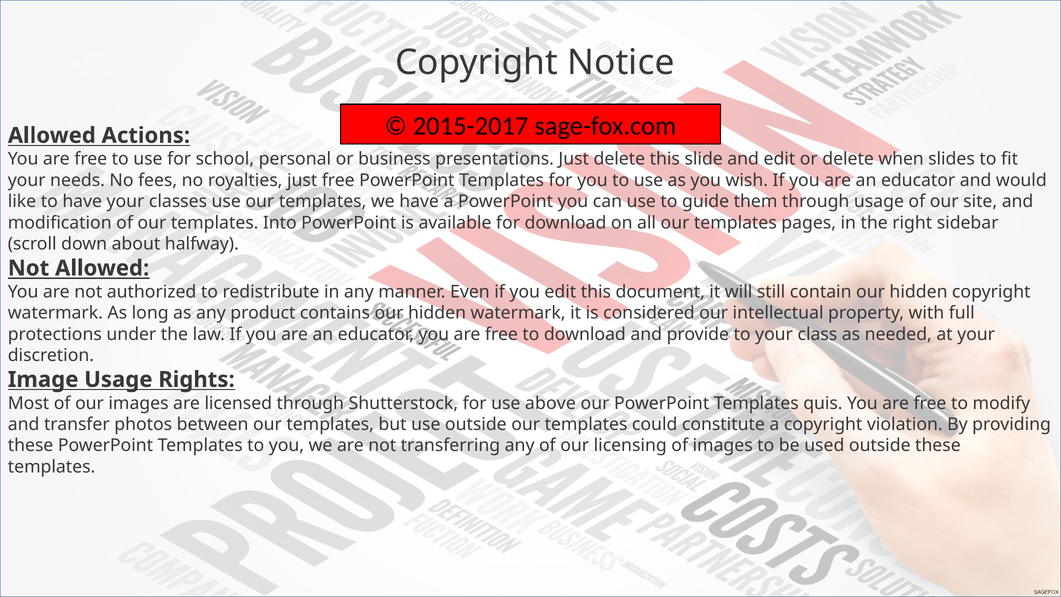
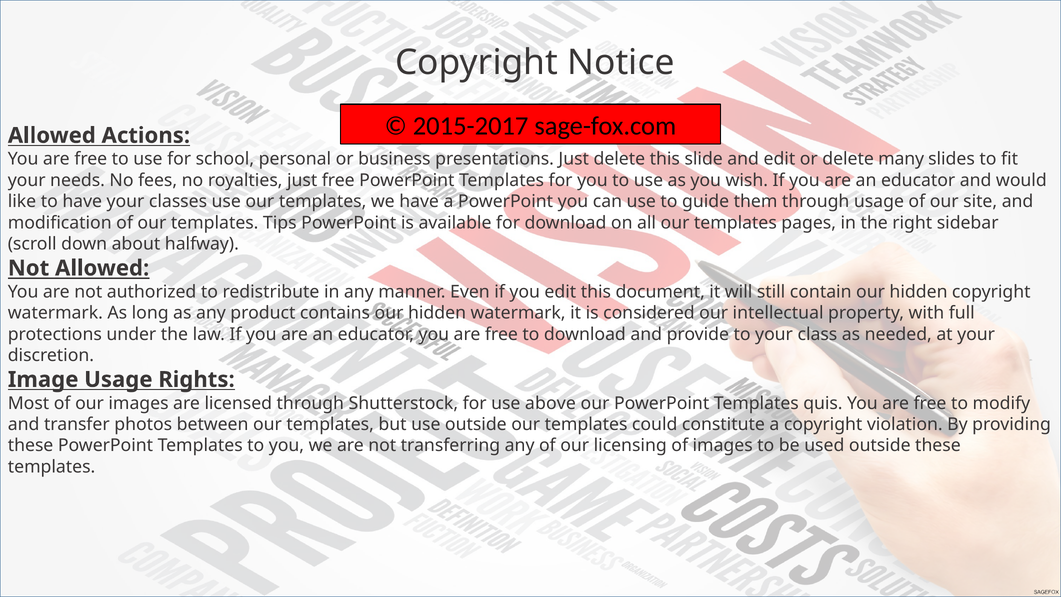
when: when -> many
Into: Into -> Tips
